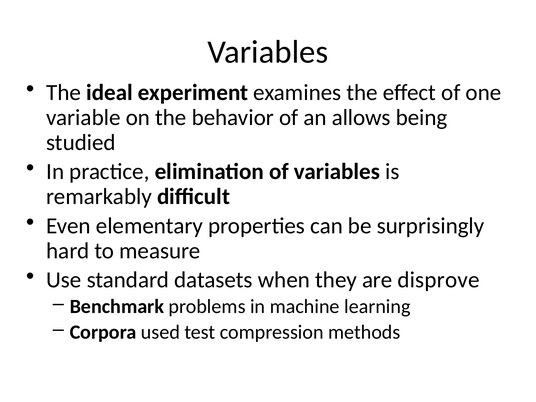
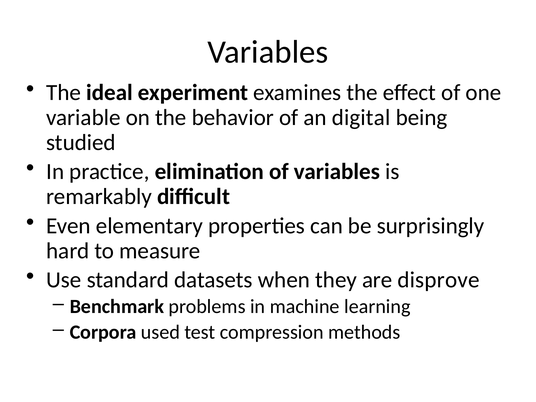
allows: allows -> digital
